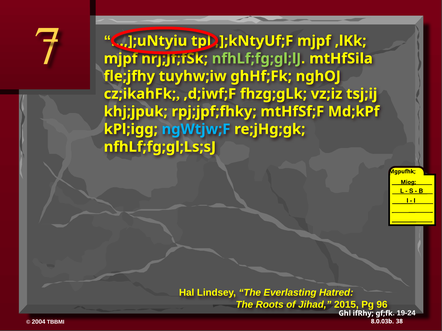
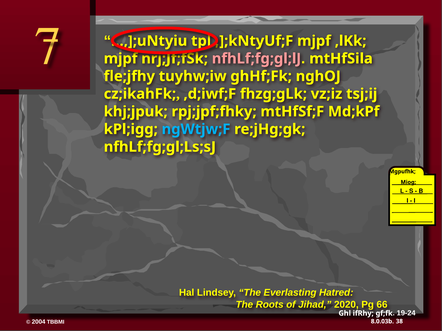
nfhLf;fg;gl;lJ colour: light green -> pink
2015: 2015 -> 2020
96: 96 -> 66
